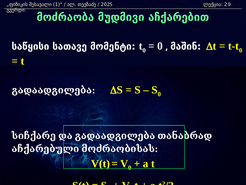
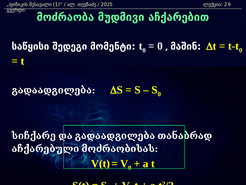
სათავე: სათავე -> შედეგი
